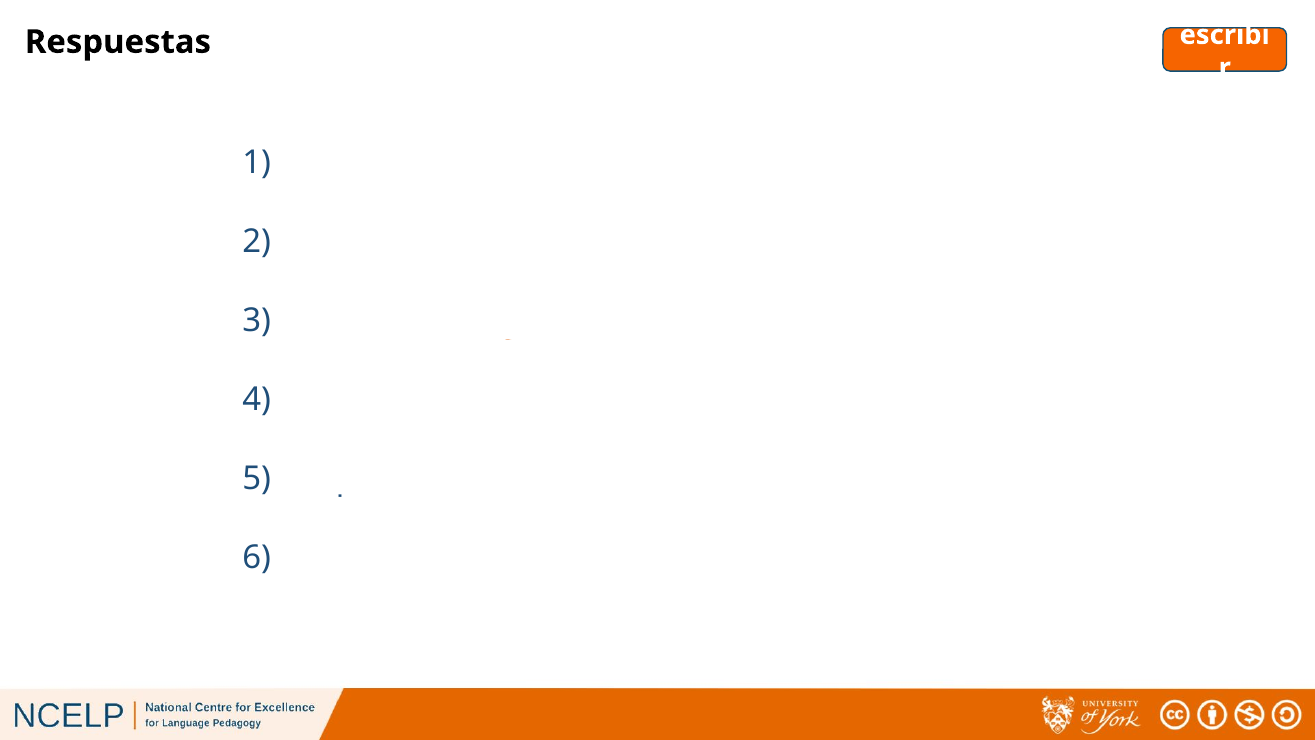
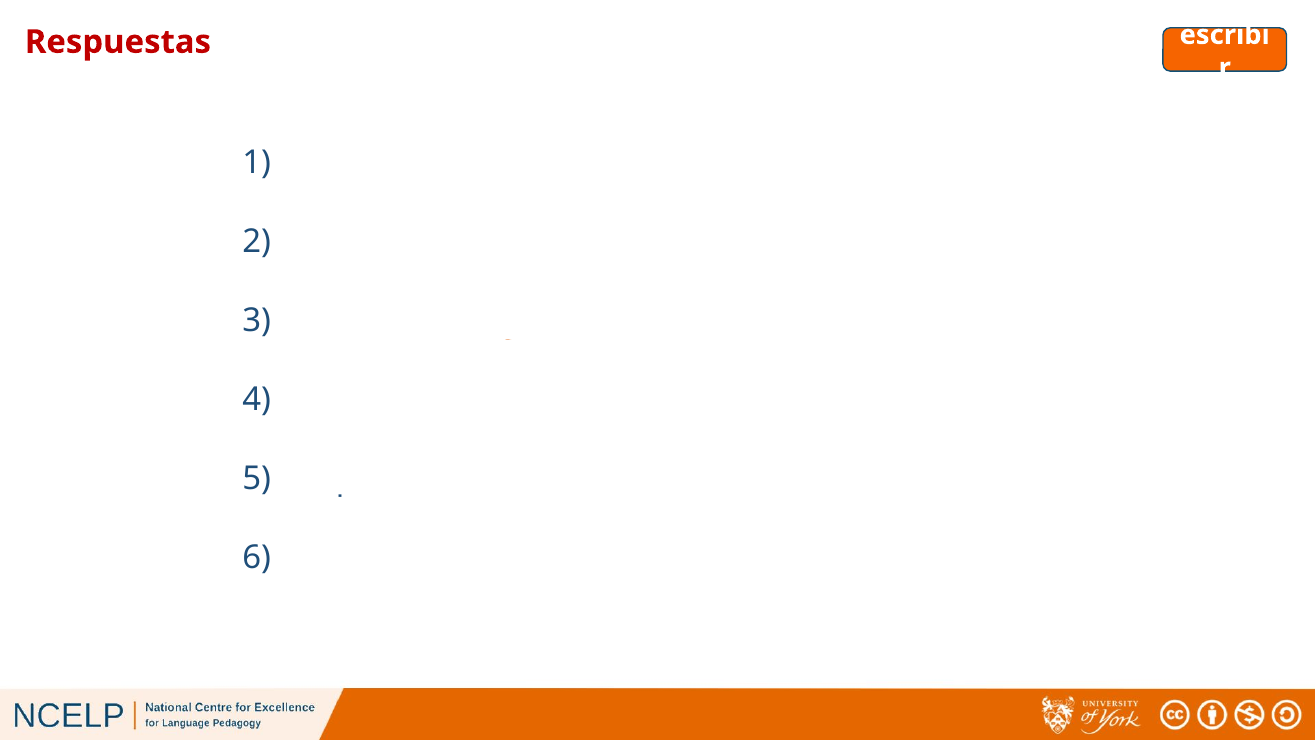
Respuestas colour: black -> red
